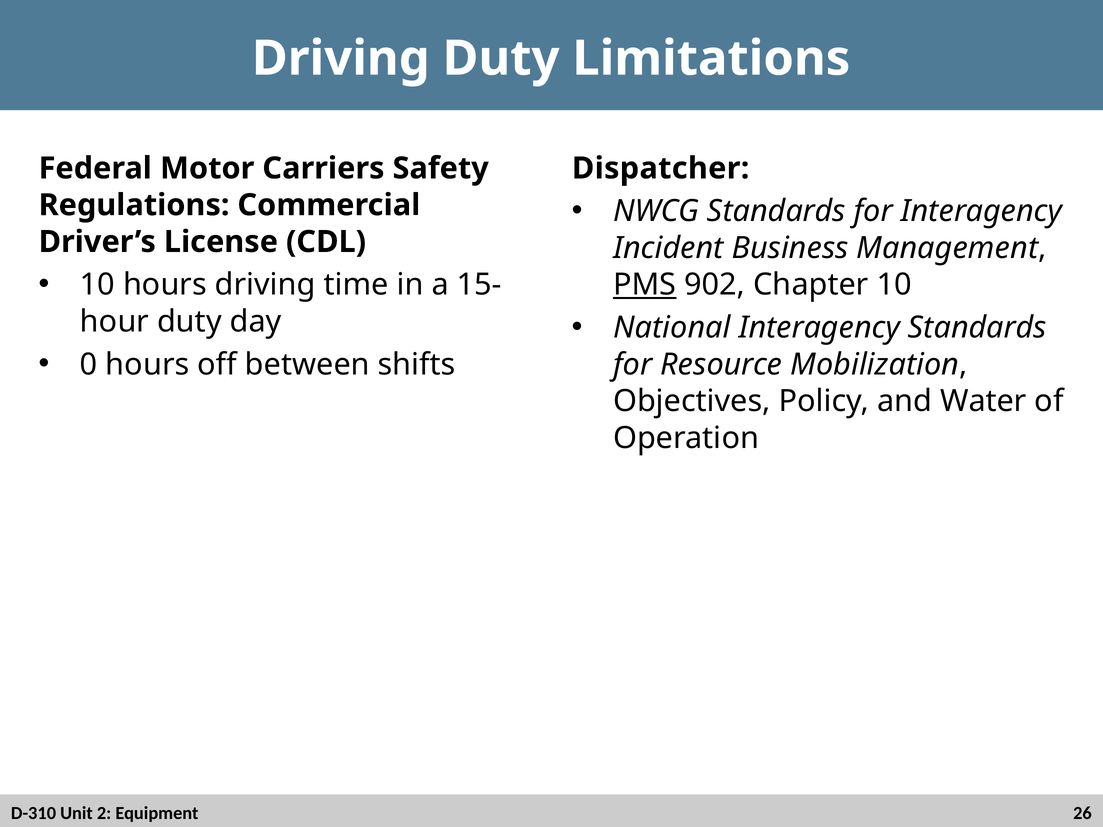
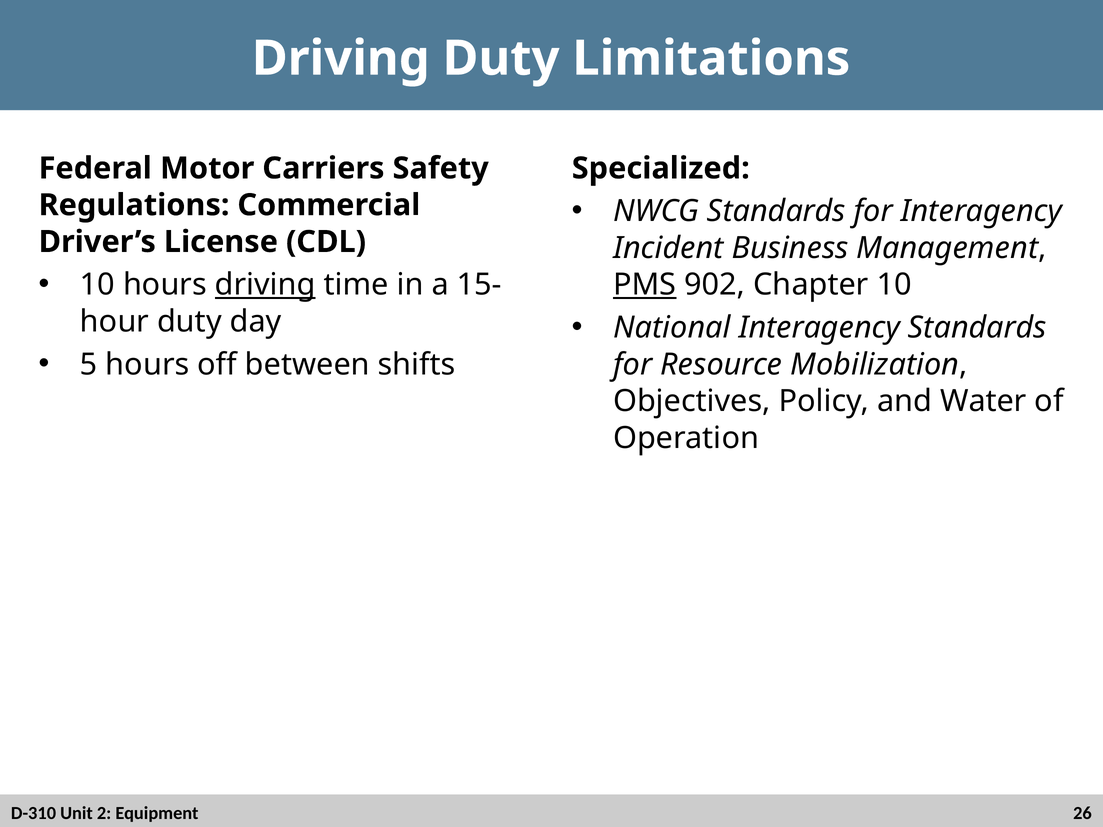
Dispatcher: Dispatcher -> Specialized
driving at (265, 285) underline: none -> present
0: 0 -> 5
